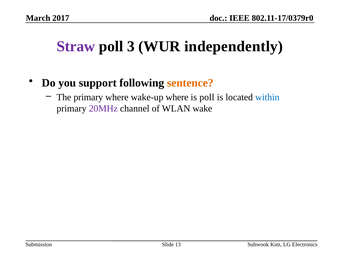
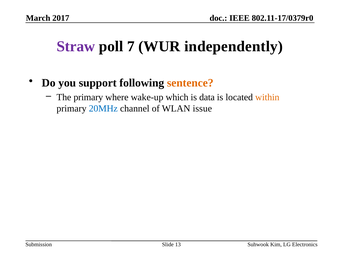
3: 3 -> 7
wake-up where: where -> which
is poll: poll -> data
within colour: blue -> orange
20MHz colour: purple -> blue
wake: wake -> issue
